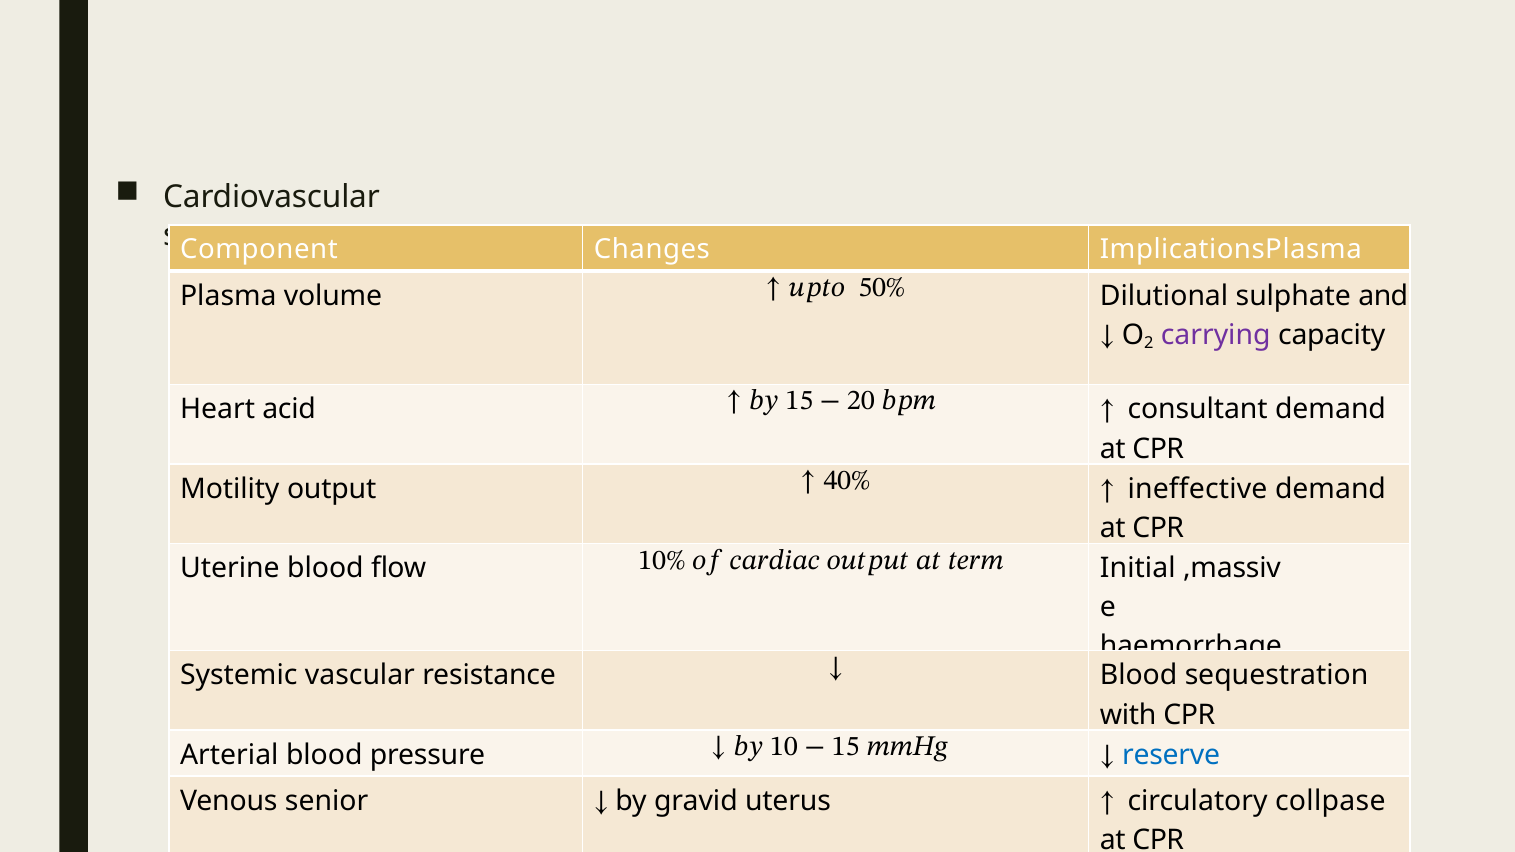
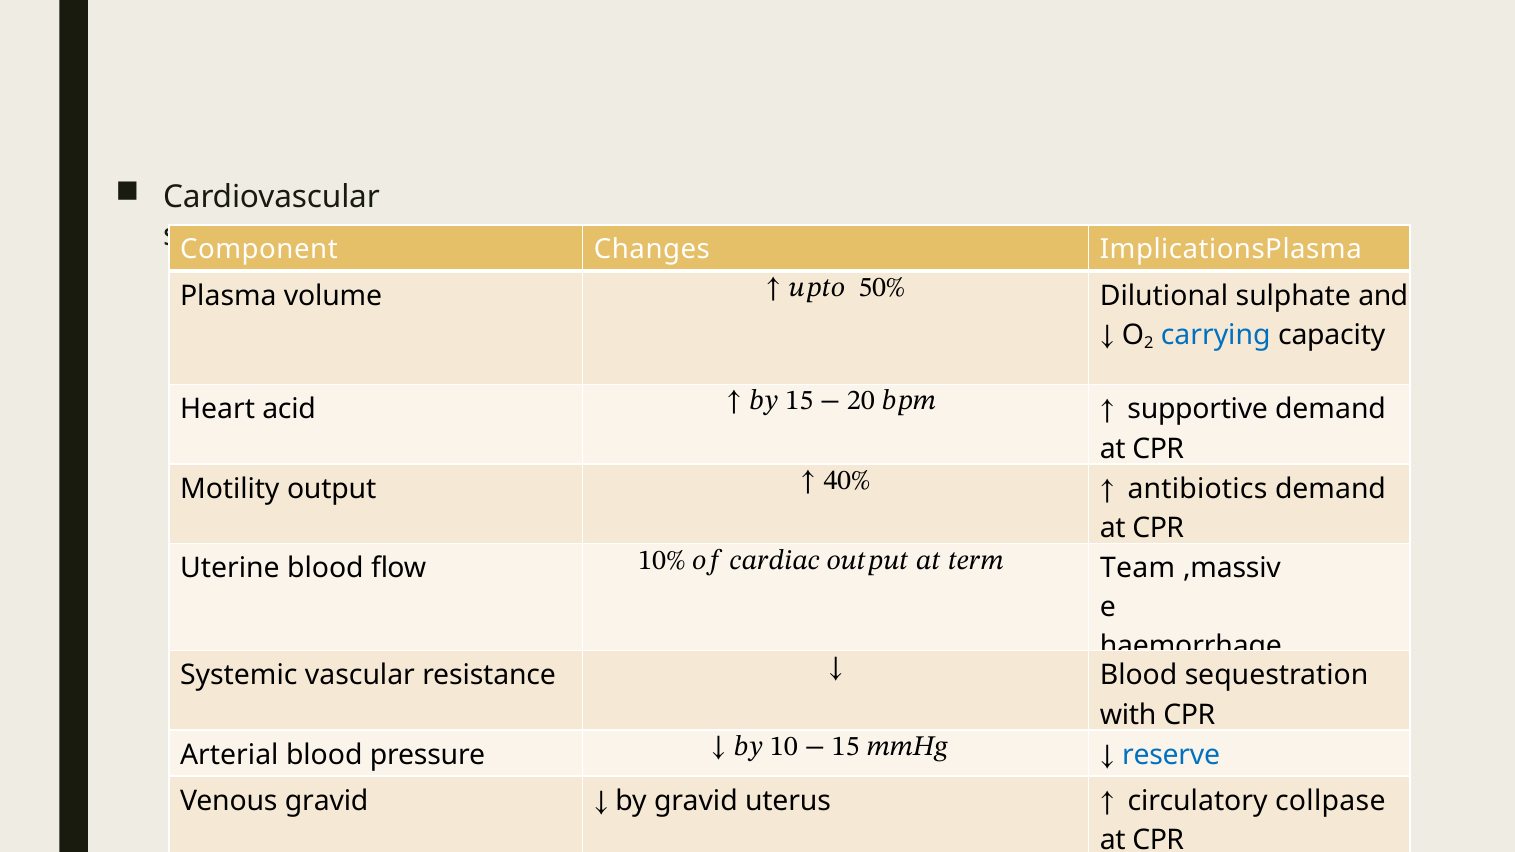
carrying colour: purple -> blue
consultant: consultant -> supportive
ineffective: ineffective -> antibiotics
Initial: Initial -> Team
Venous senior: senior -> gravid
